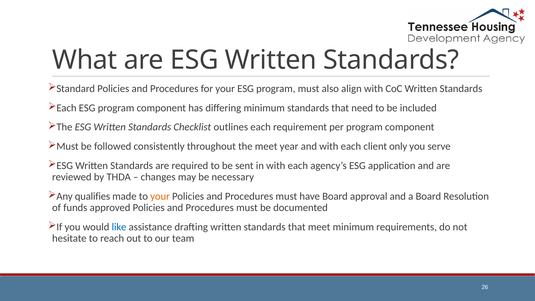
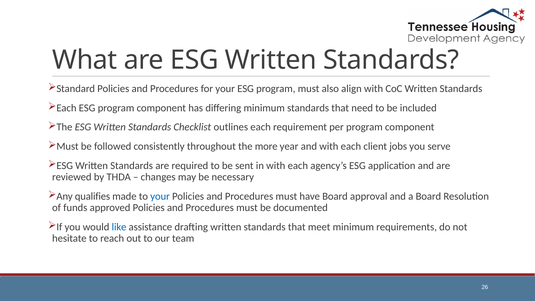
the meet: meet -> more
only: only -> jobs
your at (160, 196) colour: orange -> blue
